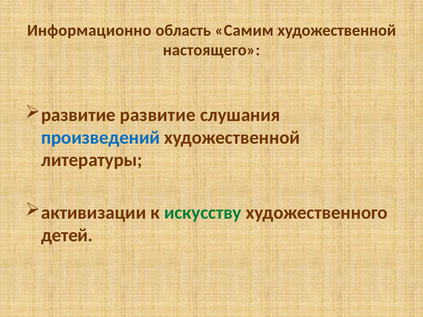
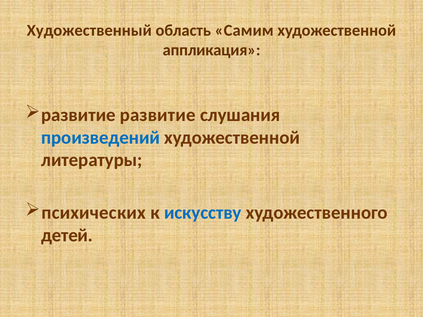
Информационно: Информационно -> Художественный
настоящего: настоящего -> аппликация
активизации: активизации -> психических
искусству colour: green -> blue
